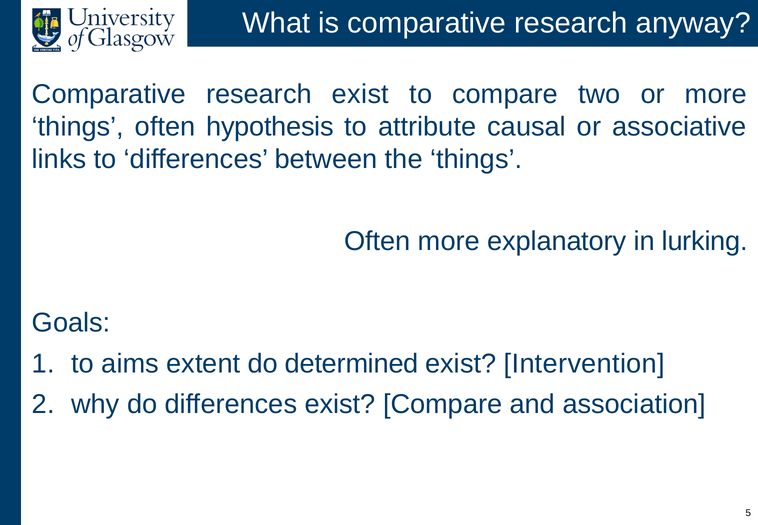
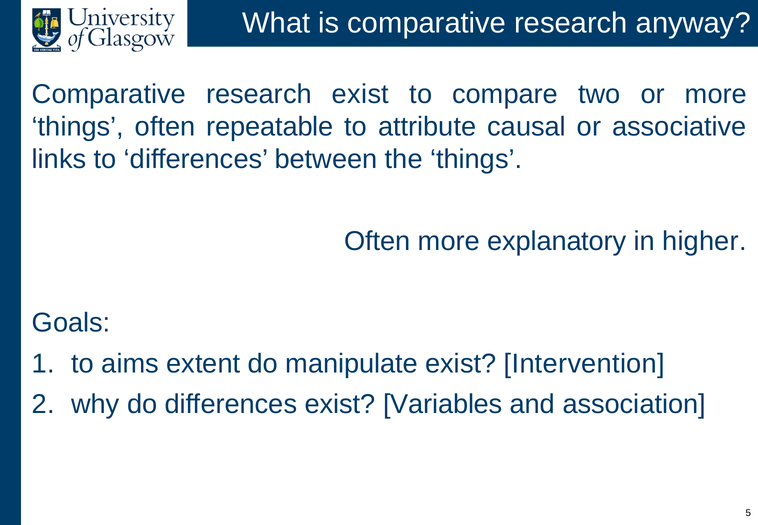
hypothesis: hypothesis -> repeatable
lurking: lurking -> higher
determined: determined -> manipulate
exist Compare: Compare -> Variables
